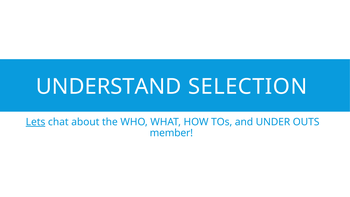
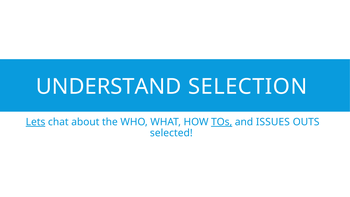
TOs underline: none -> present
UNDER: UNDER -> ISSUES
member: member -> selected
